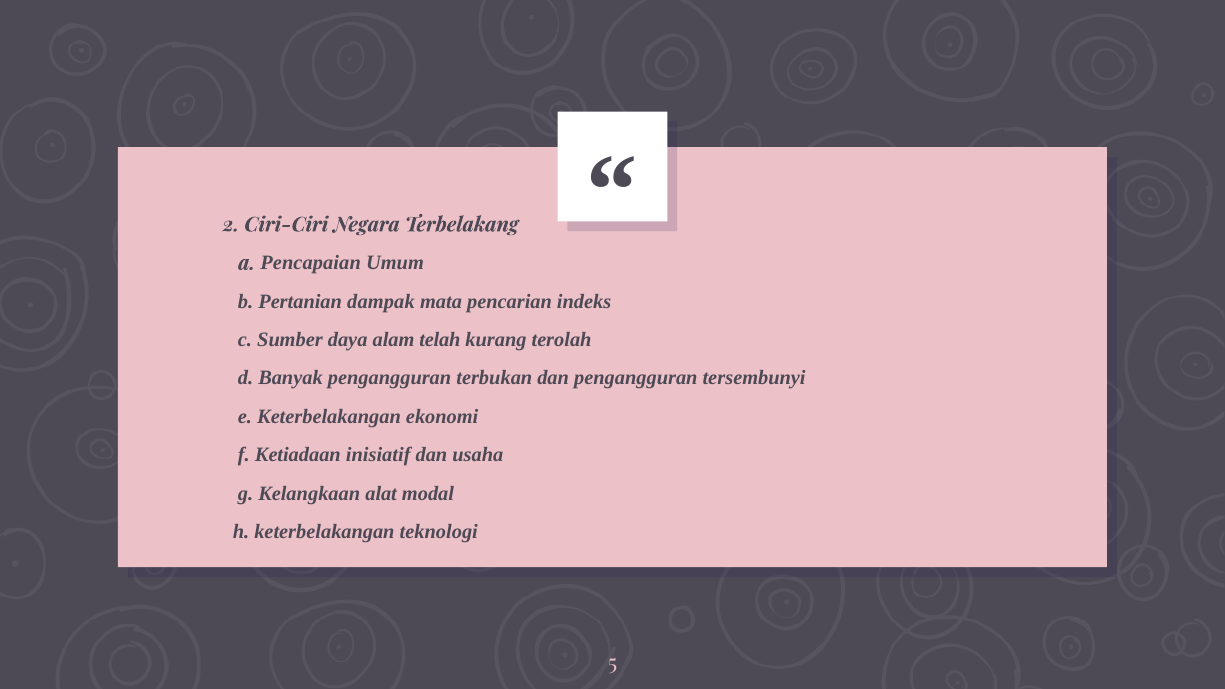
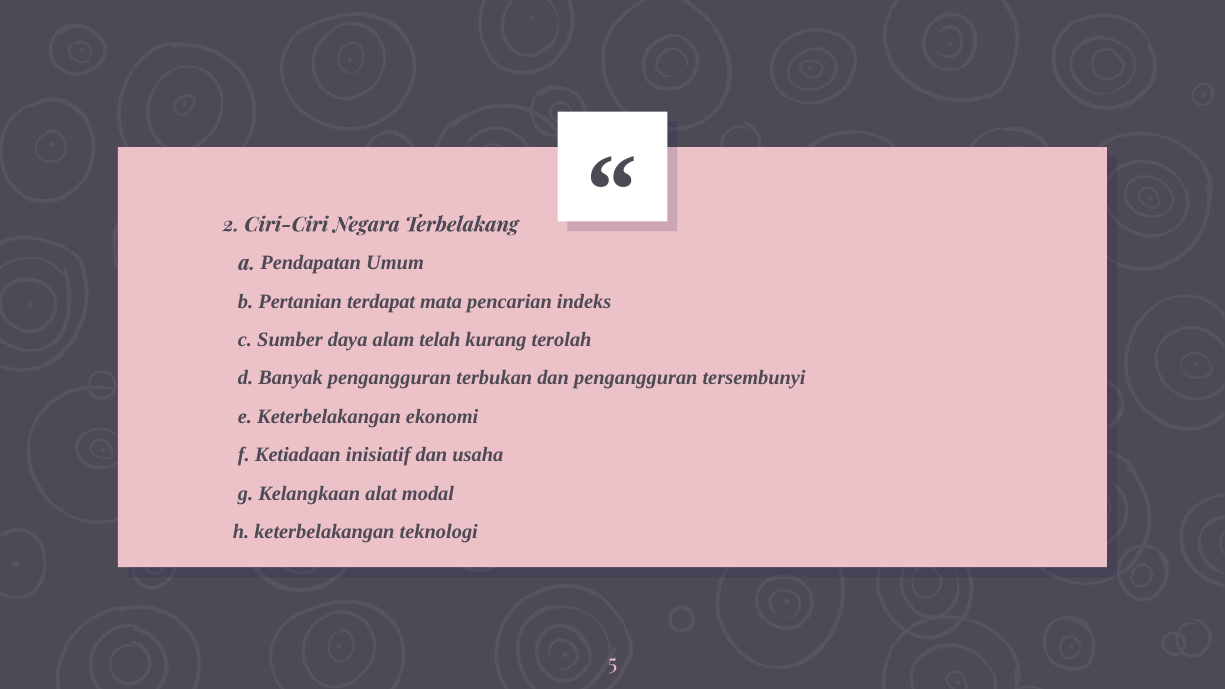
Pencapaian: Pencapaian -> Pendapatan
dampak: dampak -> terdapat
